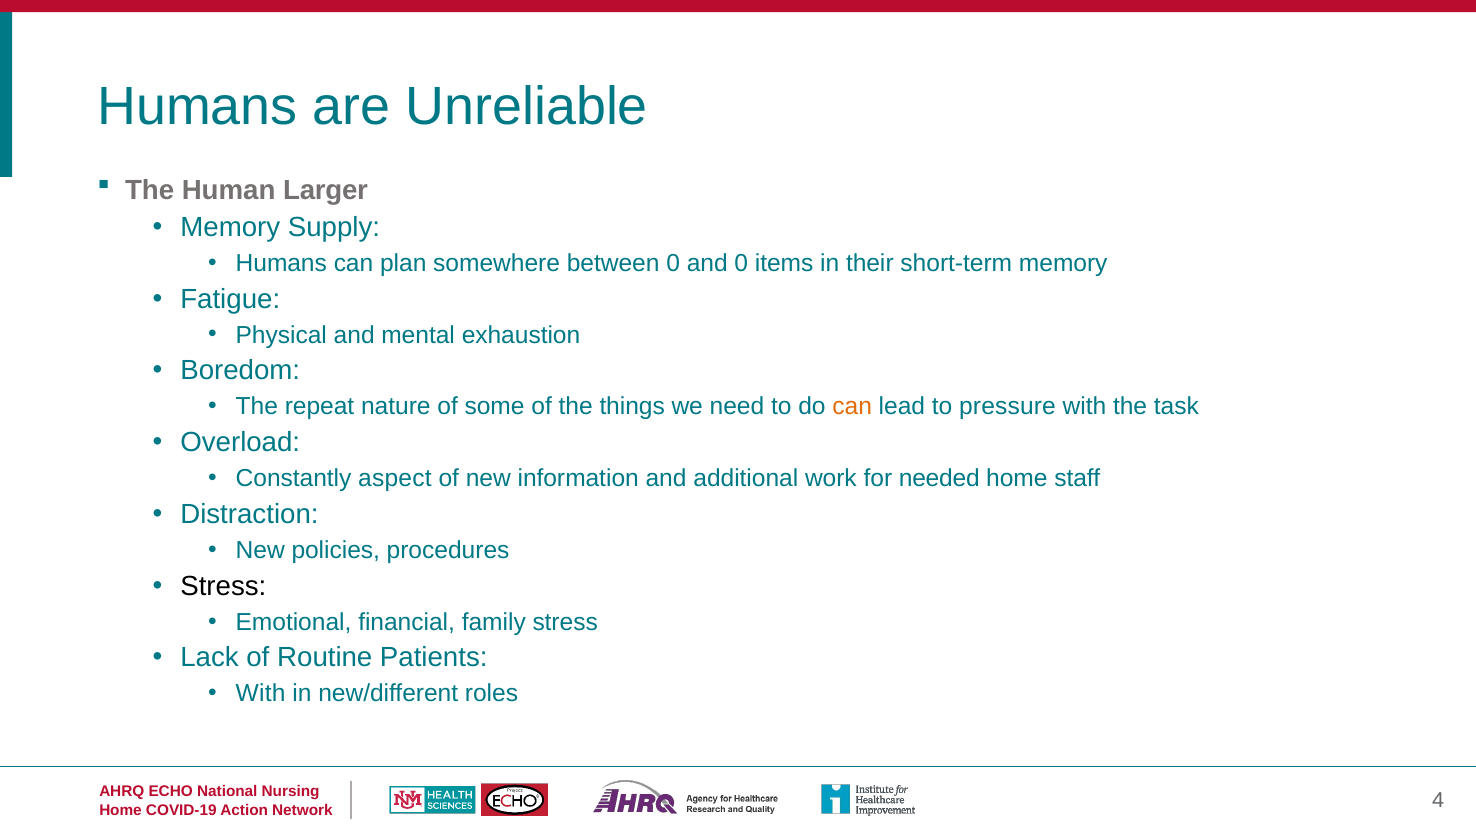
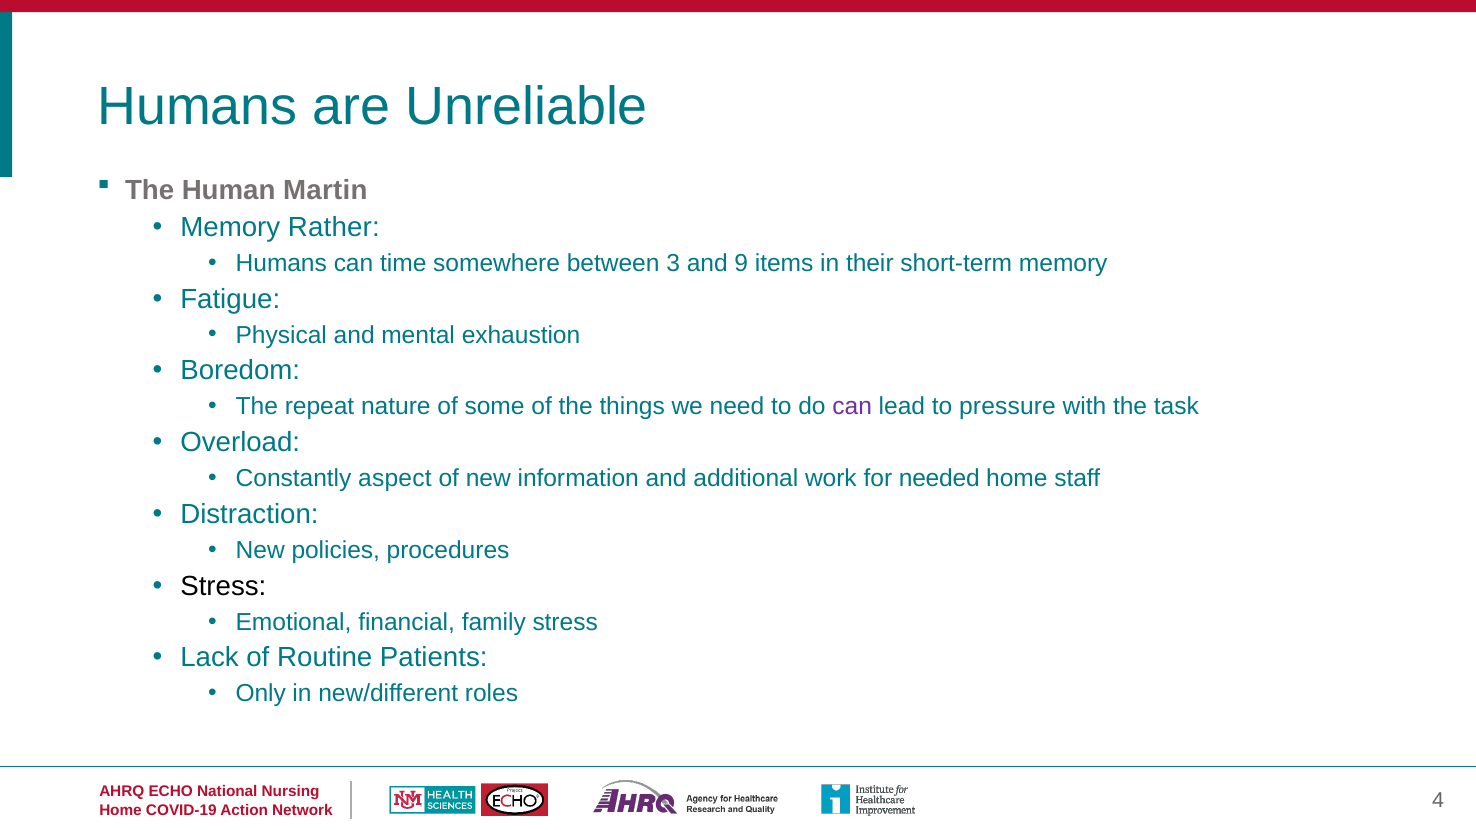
Larger: Larger -> Martin
Supply: Supply -> Rather
plan: plan -> time
between 0: 0 -> 3
and 0: 0 -> 9
can at (852, 407) colour: orange -> purple
With at (261, 694): With -> Only
